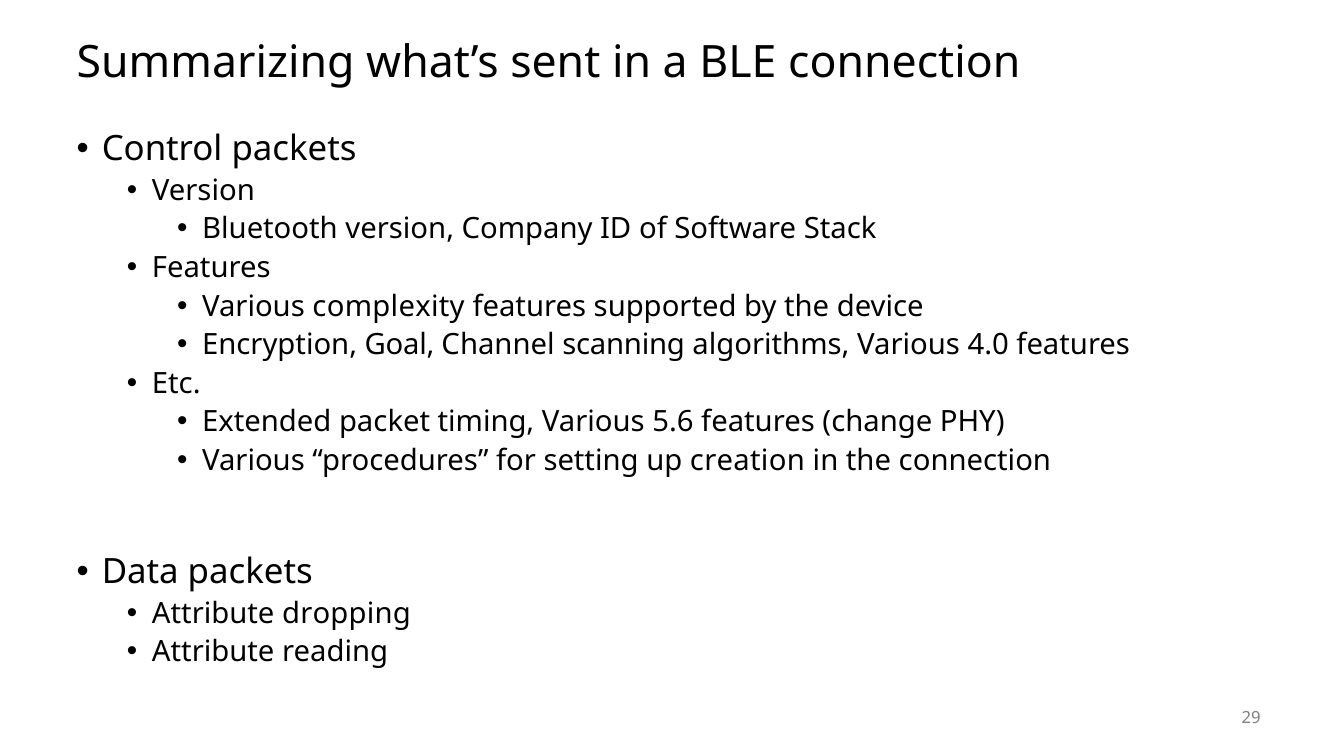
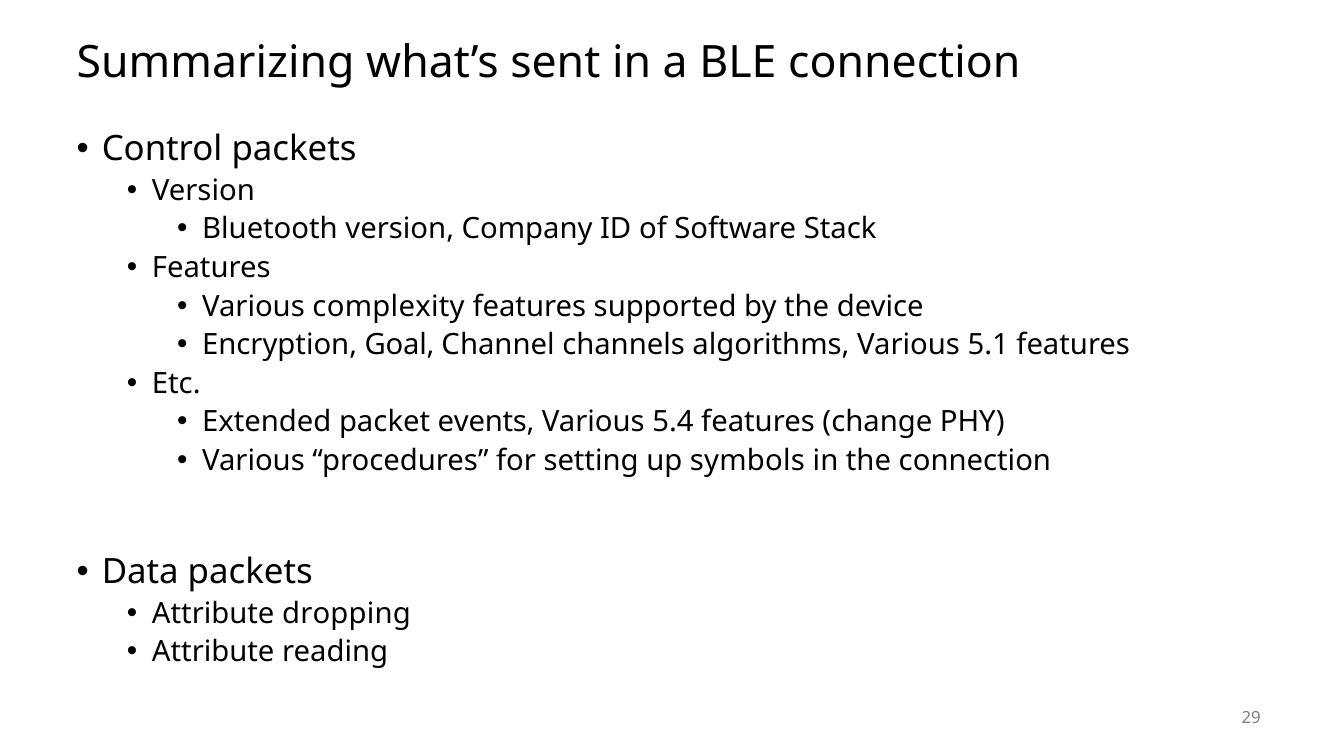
scanning: scanning -> channels
4.0: 4.0 -> 5.1
timing: timing -> events
5.6: 5.6 -> 5.4
creation: creation -> symbols
